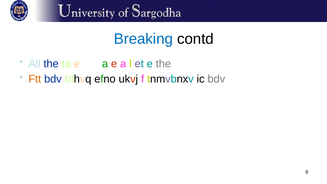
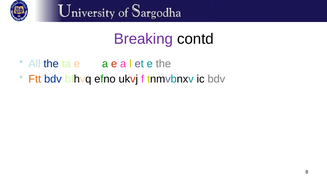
Breaking colour: blue -> purple
